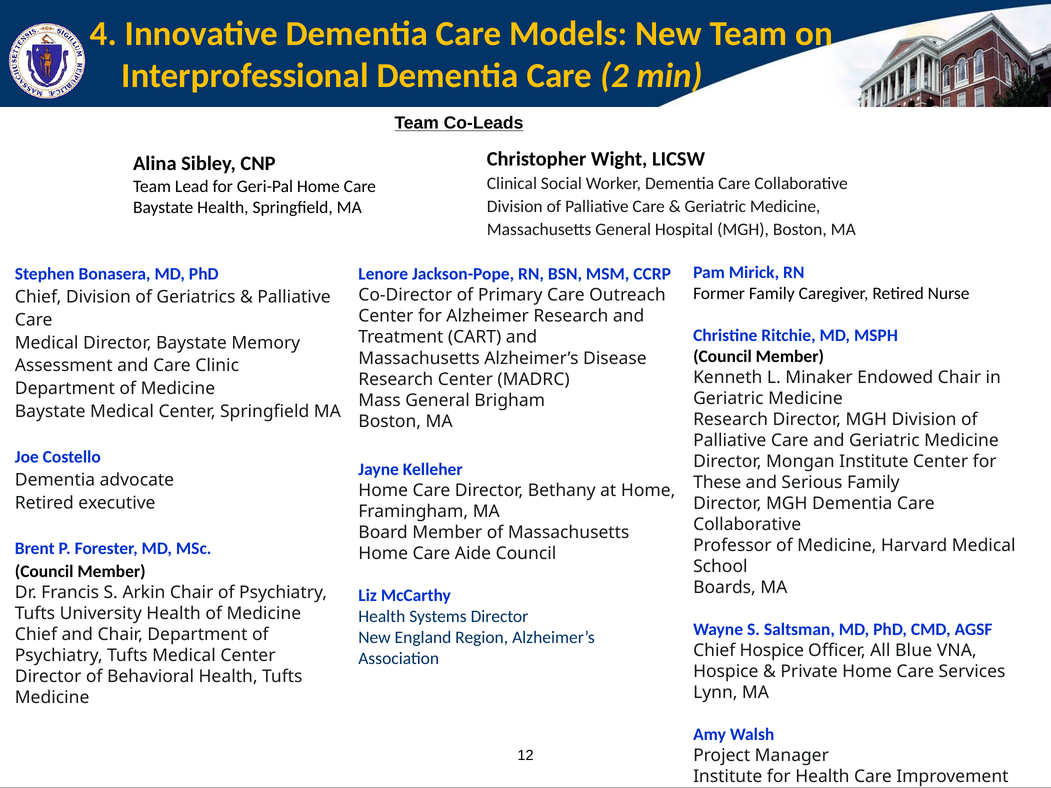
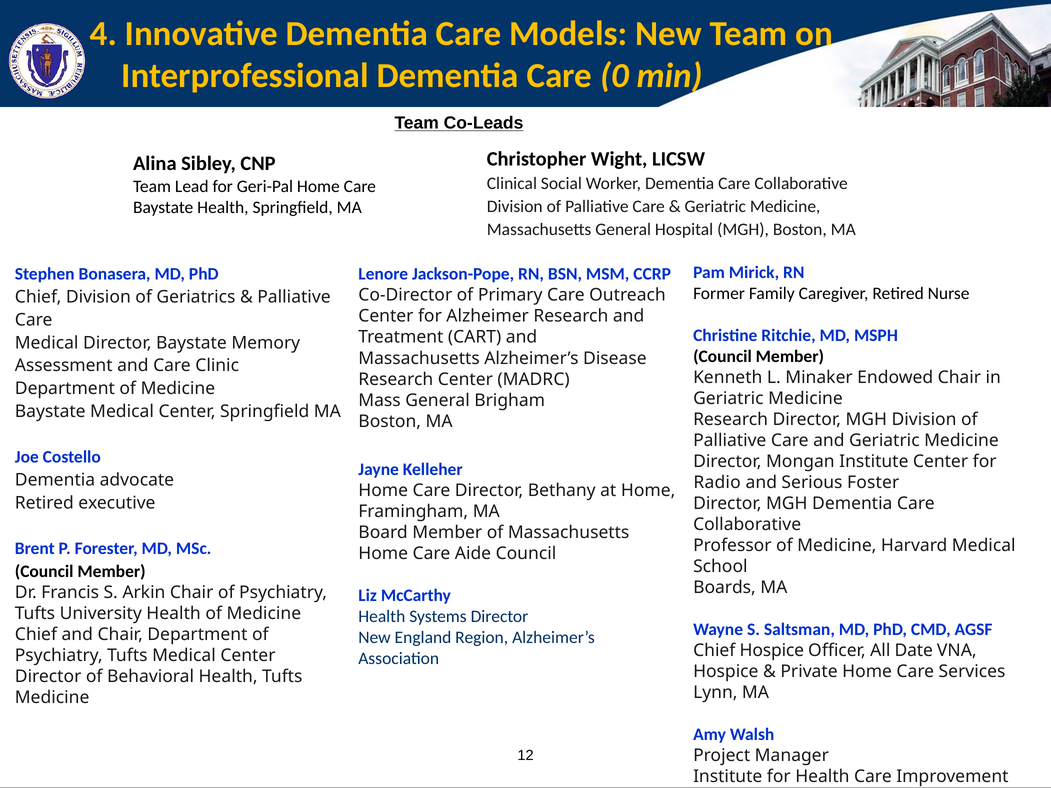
2: 2 -> 0
These: These -> Radio
Serious Family: Family -> Foster
Blue: Blue -> Date
